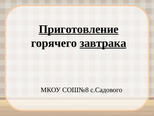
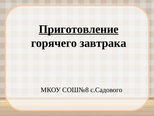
завтрака underline: present -> none
